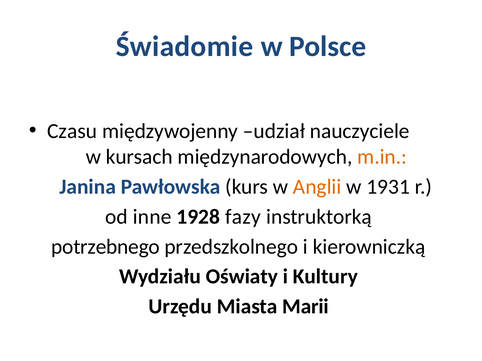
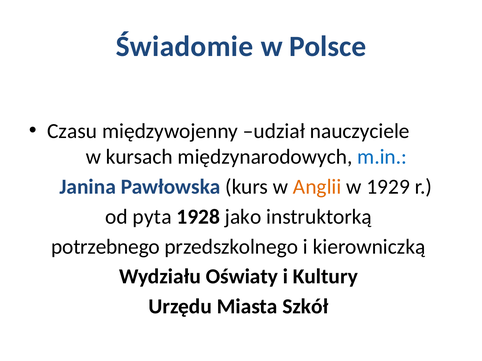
m.in colour: orange -> blue
1931: 1931 -> 1929
inne: inne -> pyta
fazy: fazy -> jako
Marii: Marii -> Szkół
